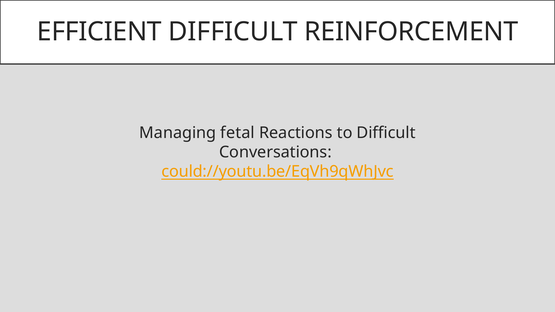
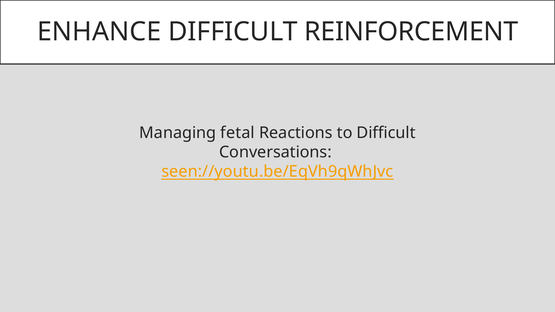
EFFICIENT: EFFICIENT -> ENHANCE
could://youtu.be/EqVh9qWhJvc: could://youtu.be/EqVh9qWhJvc -> seen://youtu.be/EqVh9qWhJvc
